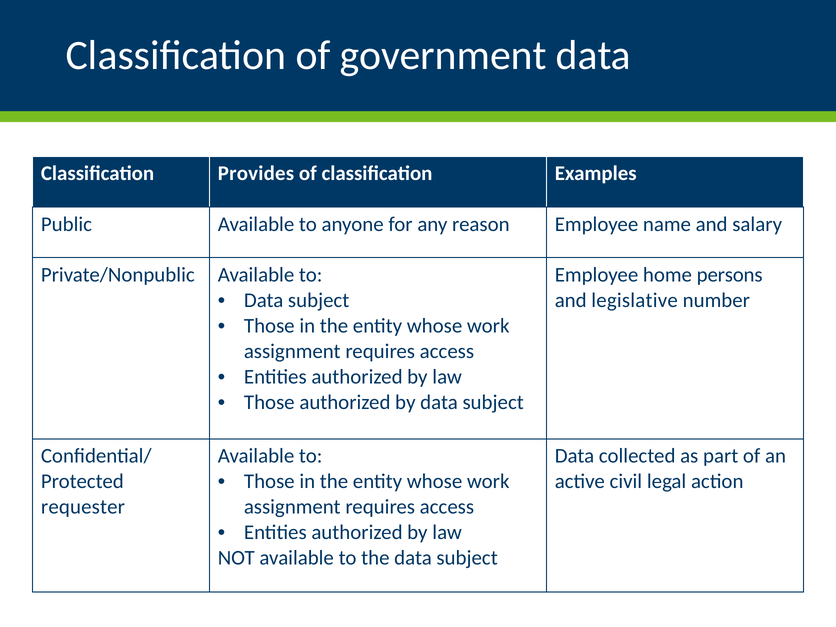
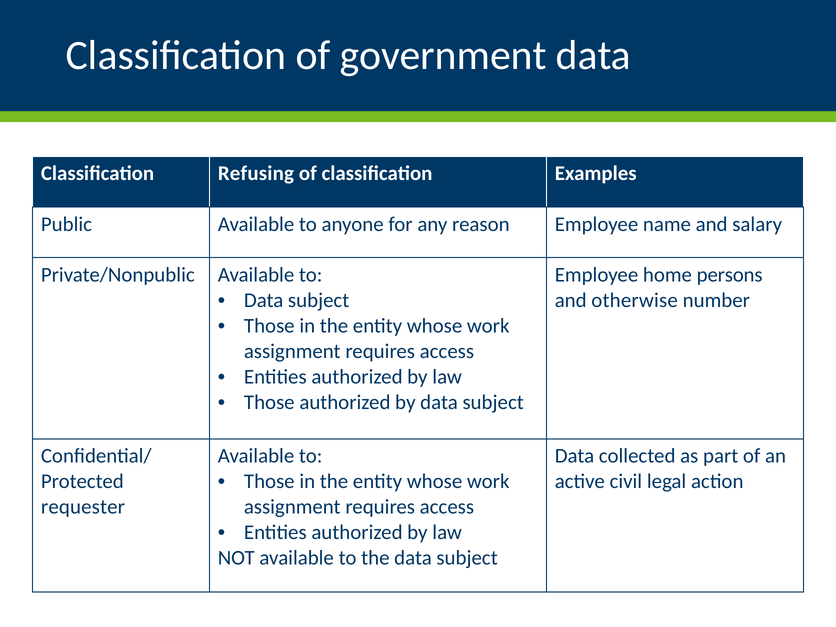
Provides: Provides -> Refusing
legislative: legislative -> otherwise
